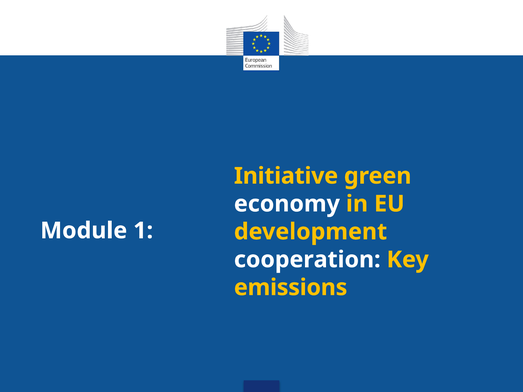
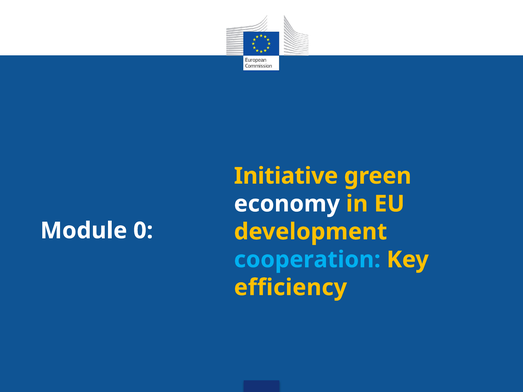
1: 1 -> 0
cooperation colour: white -> light blue
emissions: emissions -> efficiency
